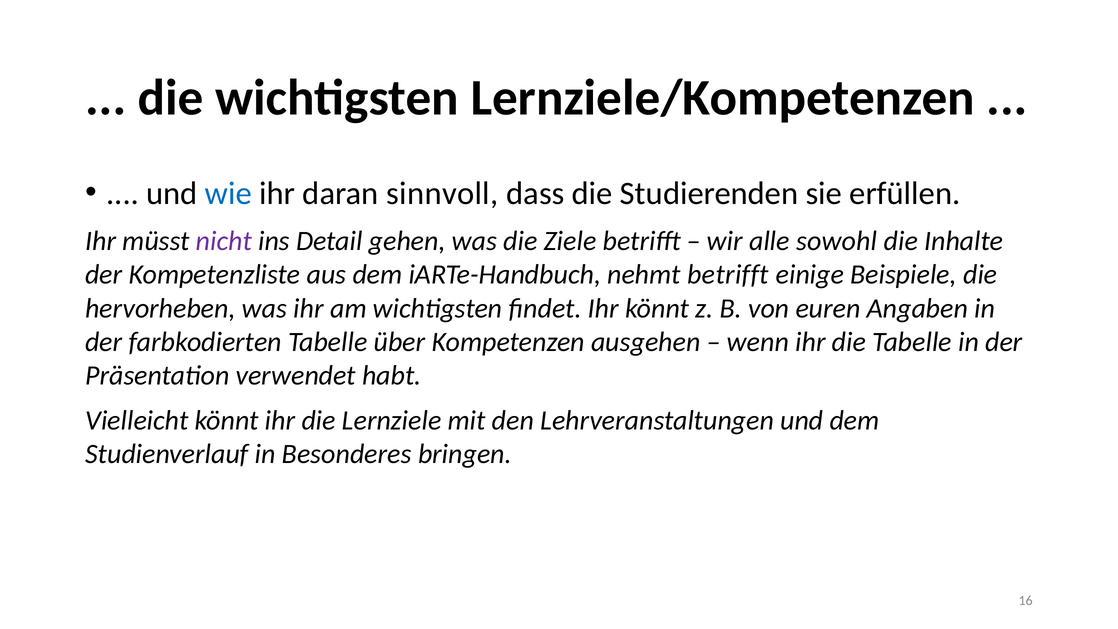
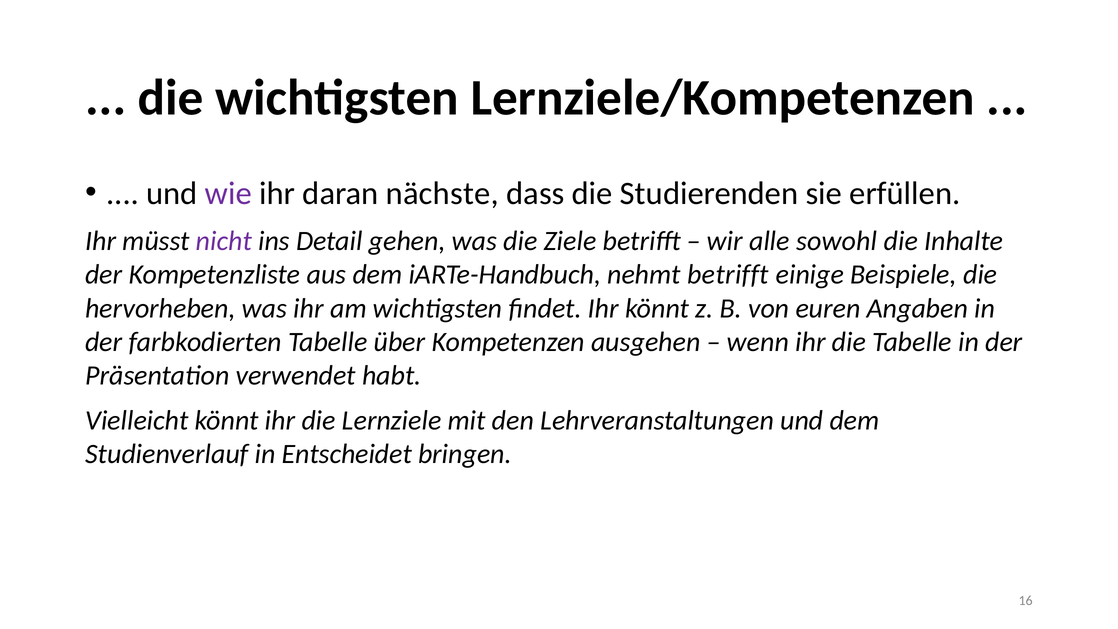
wie colour: blue -> purple
sinnvoll: sinnvoll -> nächste
Besonderes: Besonderes -> Entscheidet
